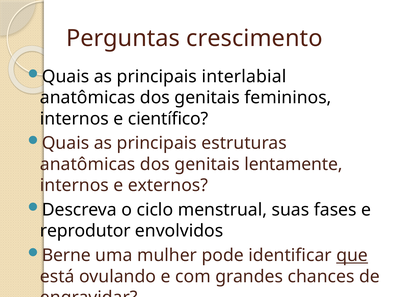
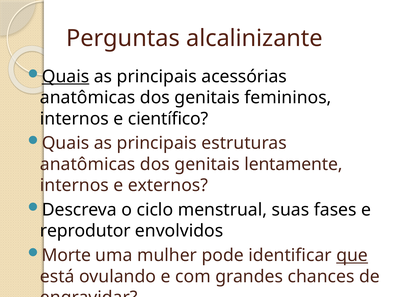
crescimento: crescimento -> alcalinizante
Quais at (66, 76) underline: none -> present
interlabial: interlabial -> acessórias
Berne: Berne -> Morte
